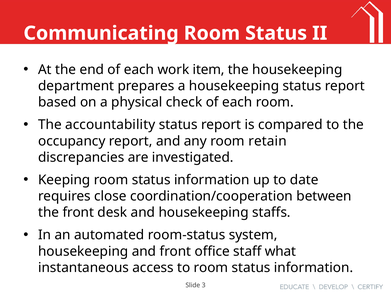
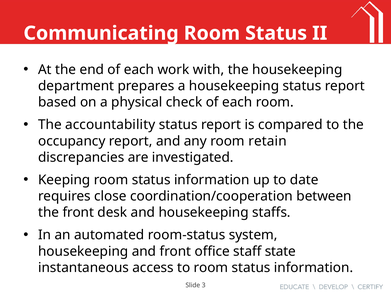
item: item -> with
what: what -> state
